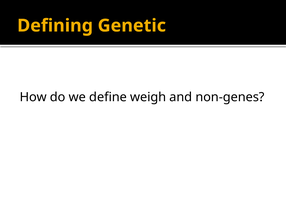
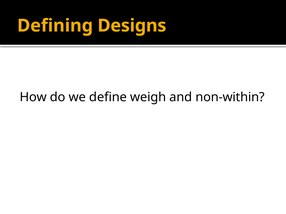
Genetic: Genetic -> Designs
non-genes: non-genes -> non-within
